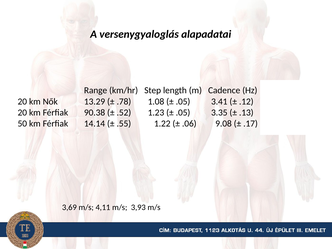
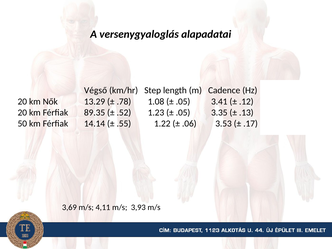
Range: Range -> Végső
90.38: 90.38 -> 89.35
9.08: 9.08 -> 3.53
